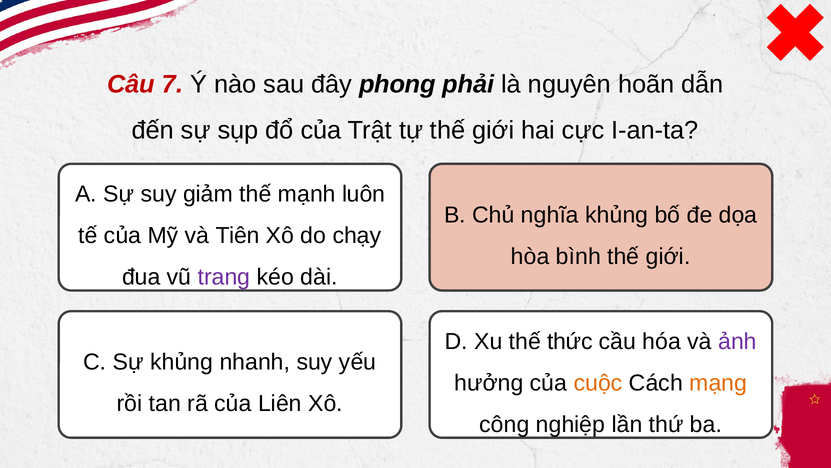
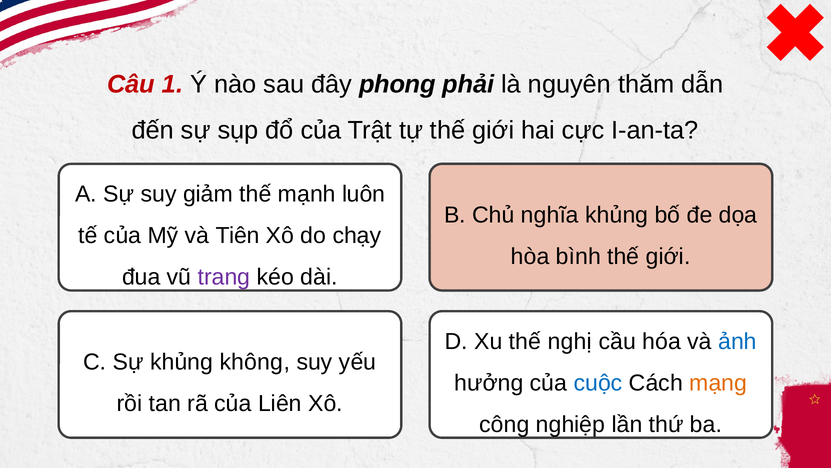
7: 7 -> 1
hoãn: hoãn -> thăm
thức: thức -> nghị
ảnh colour: purple -> blue
nhanh: nhanh -> không
cuộc colour: orange -> blue
